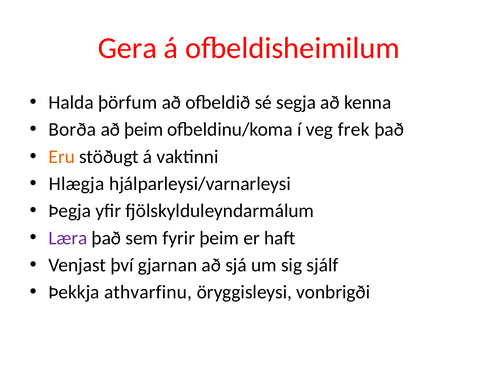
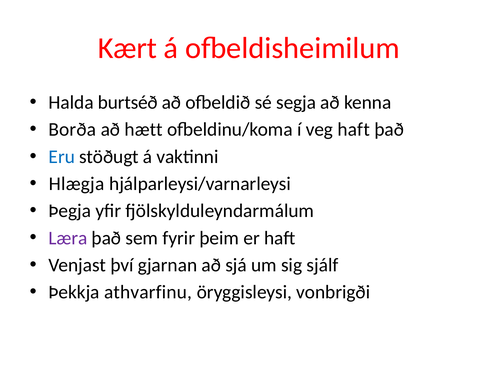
Gera: Gera -> Kært
þörfum: þörfum -> burtséð
að þeim: þeim -> hætt
veg frek: frek -> haft
Eru colour: orange -> blue
